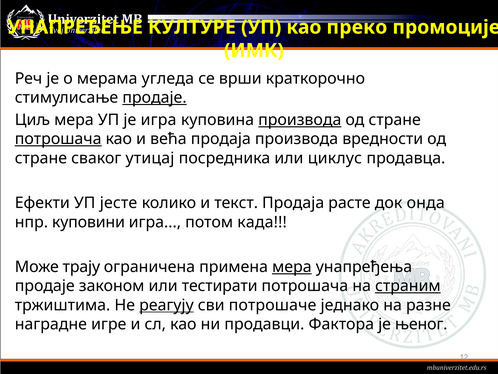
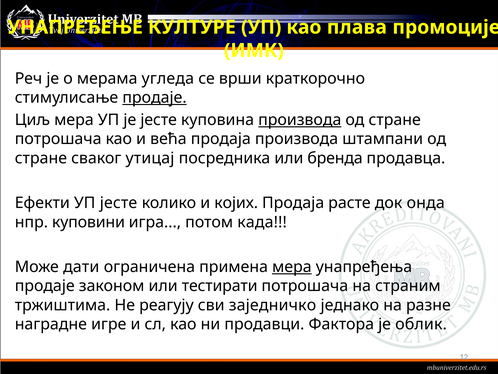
преко: преко -> плава
је игра: игра -> јесте
потрошача at (58, 139) underline: present -> none
вредности: вредности -> штампани
циклус: циклус -> бренда
текст: текст -> којих
трају: трају -> дати
страним underline: present -> none
реагују underline: present -> none
потрошаче: потрошаче -> заједничко
њеног: њеног -> облик
